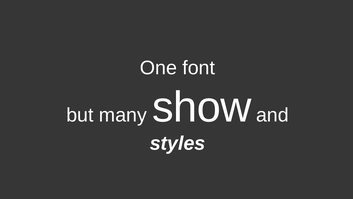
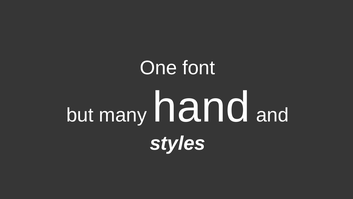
show: show -> hand
